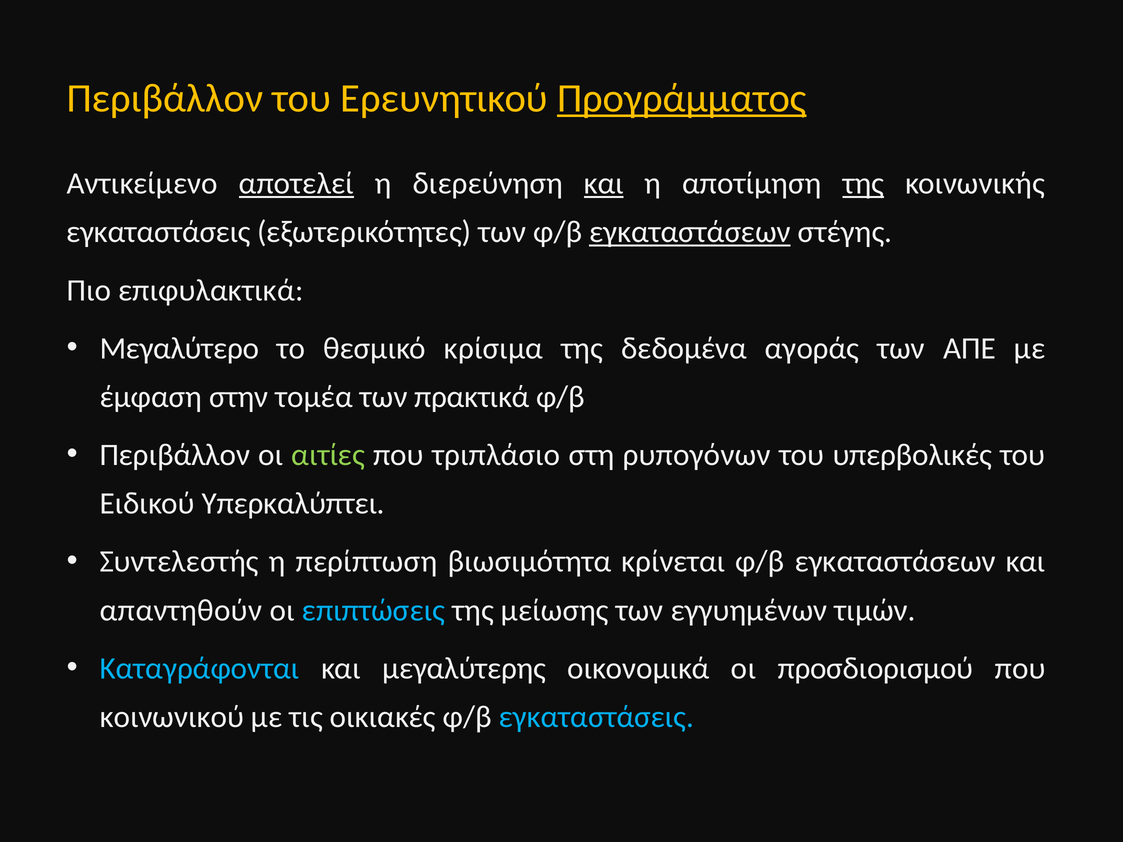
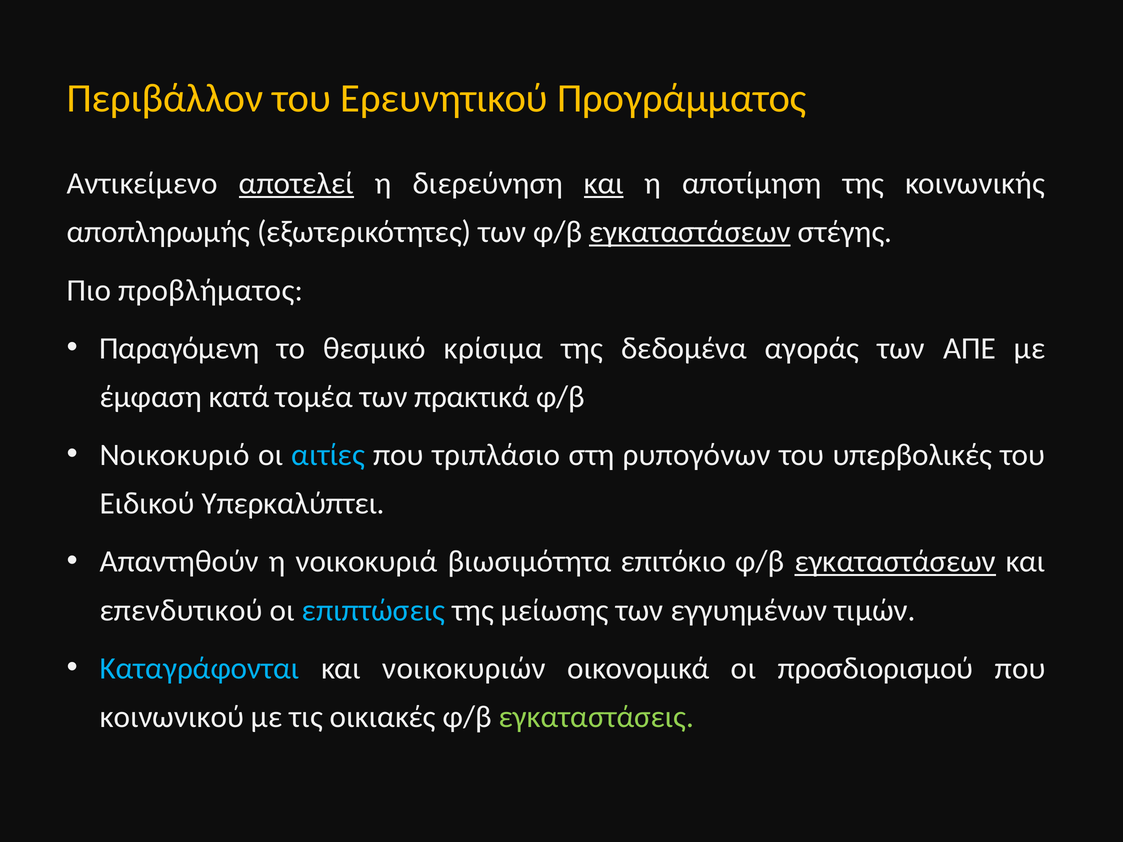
Προγράμματος underline: present -> none
της at (863, 184) underline: present -> none
εγκαταστάσεις at (158, 232): εγκαταστάσεις -> αποπληρωμής
επιφυλακτικά: επιφυλακτικά -> προβλήματος
Μεγαλύτερο: Μεγαλύτερο -> Παραγόμενη
στην: στην -> κατά
Περιβάλλον at (175, 455): Περιβάλλον -> Νοικοκυριό
αιτίες colour: light green -> light blue
Συντελεστής: Συντελεστής -> Απαντηθούν
περίπτωση: περίπτωση -> νοικοκυριά
κρίνεται: κρίνεται -> επιτόκιο
εγκαταστάσεων at (895, 562) underline: none -> present
απαντηθούν: απαντηθούν -> επενδυτικού
μεγαλύτερης: μεγαλύτερης -> νοικοκυριών
εγκαταστάσεις at (596, 717) colour: light blue -> light green
